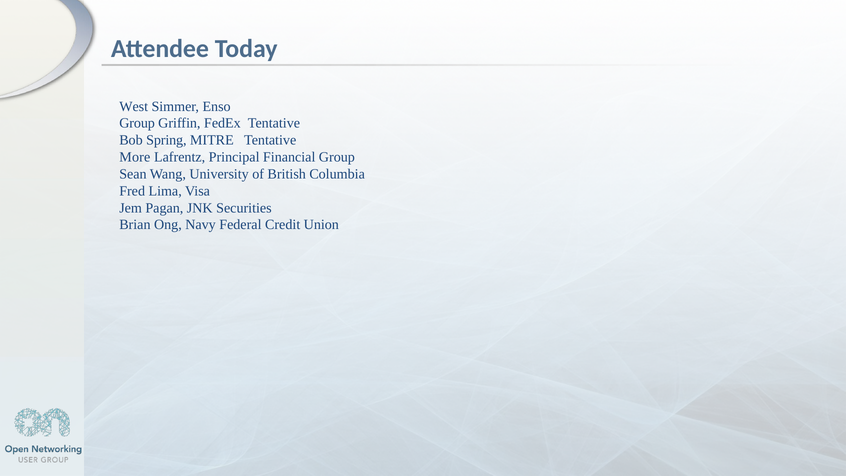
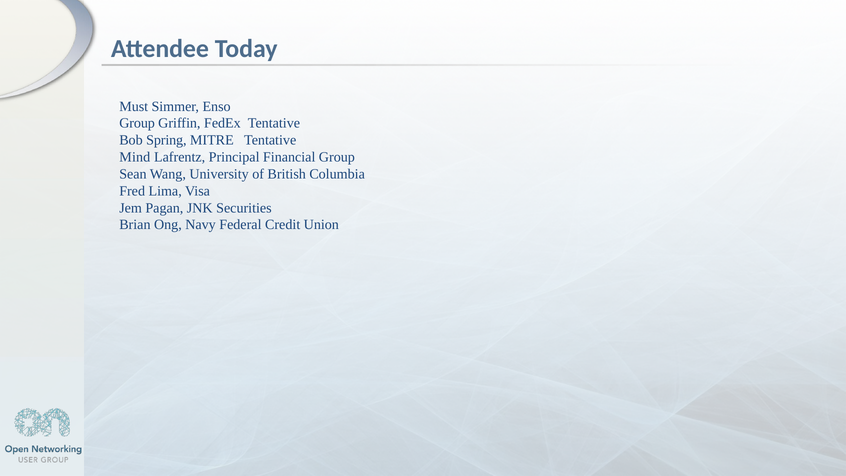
West: West -> Must
More: More -> Mind
